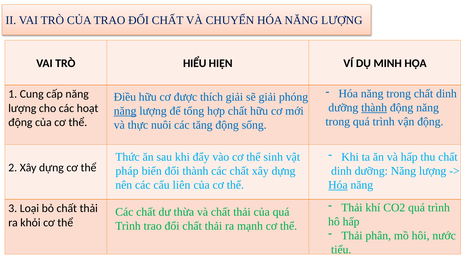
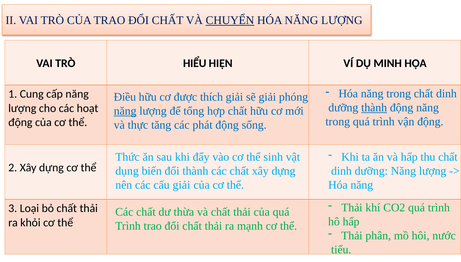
CHUYỂN underline: none -> present
nuôi: nuôi -> tăng
tăng: tăng -> phát
pháp: pháp -> dụng
cấu liên: liên -> giải
Hóa at (338, 185) underline: present -> none
